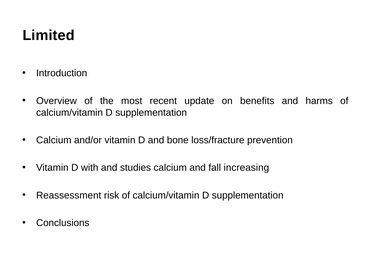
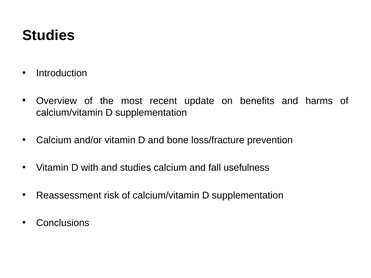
Limited at (49, 35): Limited -> Studies
increasing: increasing -> usefulness
